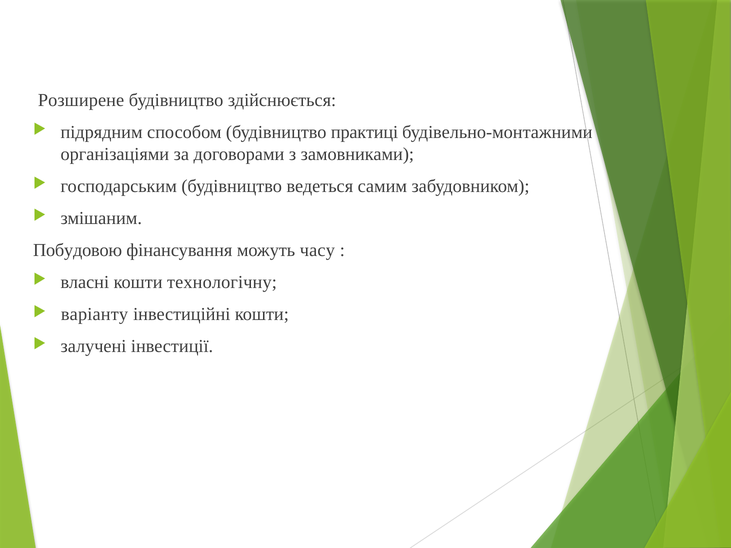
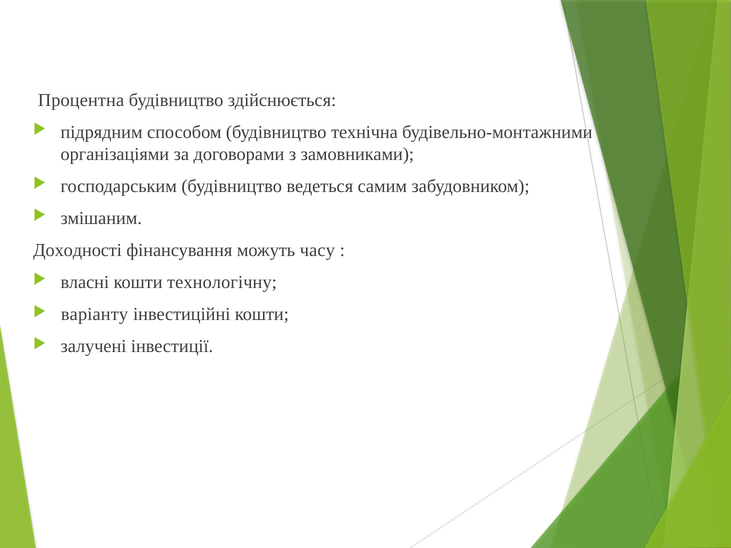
Розширене: Розширене -> Процентна
практиці: практиці -> технічна
Побудовою: Побудовою -> Доходності
